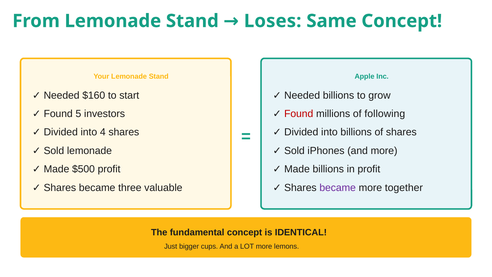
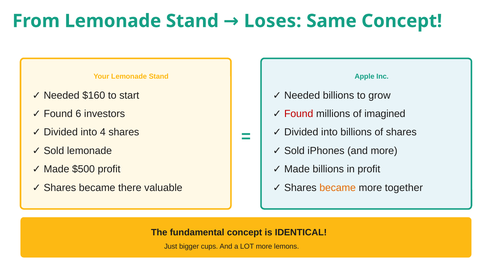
5: 5 -> 6
following: following -> imagined
three: three -> there
became at (338, 187) colour: purple -> orange
